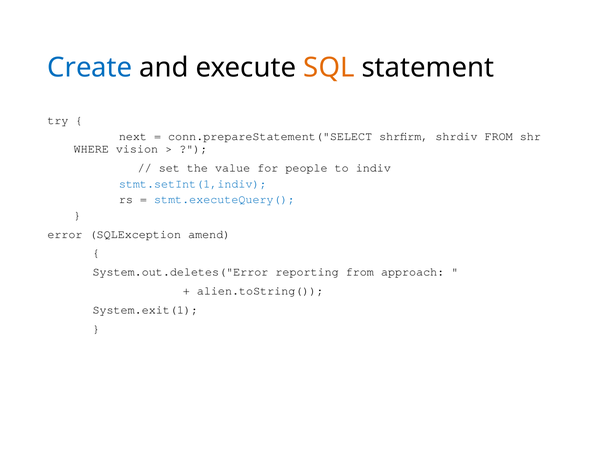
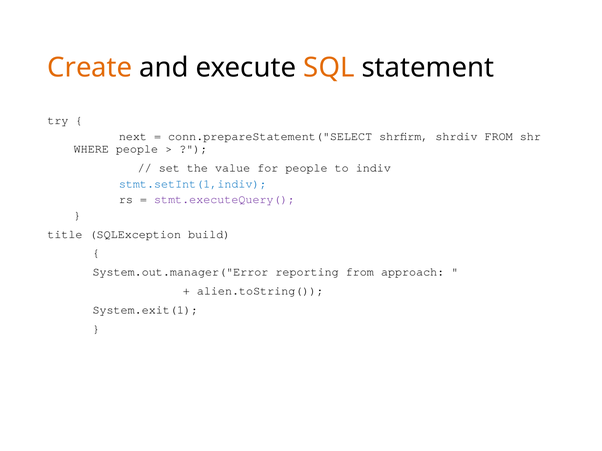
Create colour: blue -> orange
WHERE vision: vision -> people
stmt.executeQuery( colour: blue -> purple
error: error -> title
amend: amend -> build
System.out.deletes("Error: System.out.deletes("Error -> System.out.manager("Error
